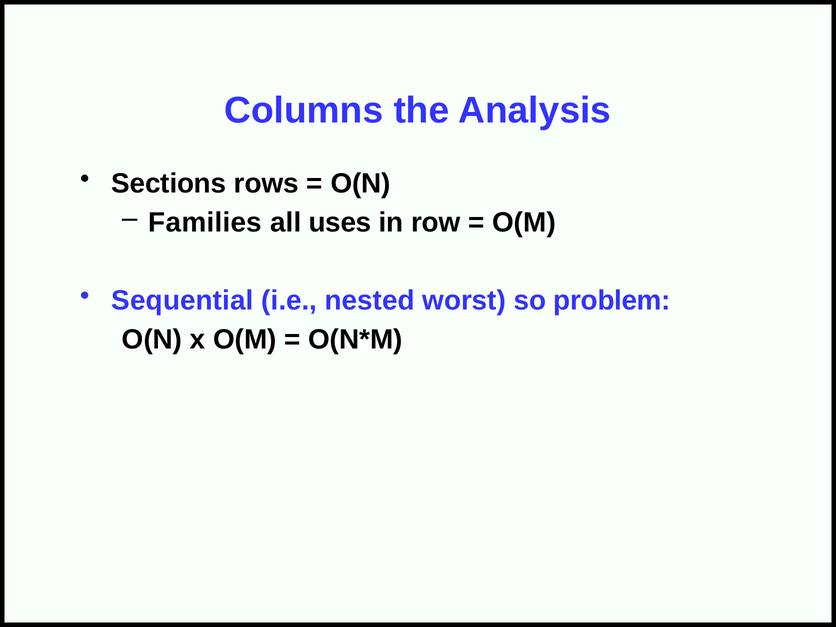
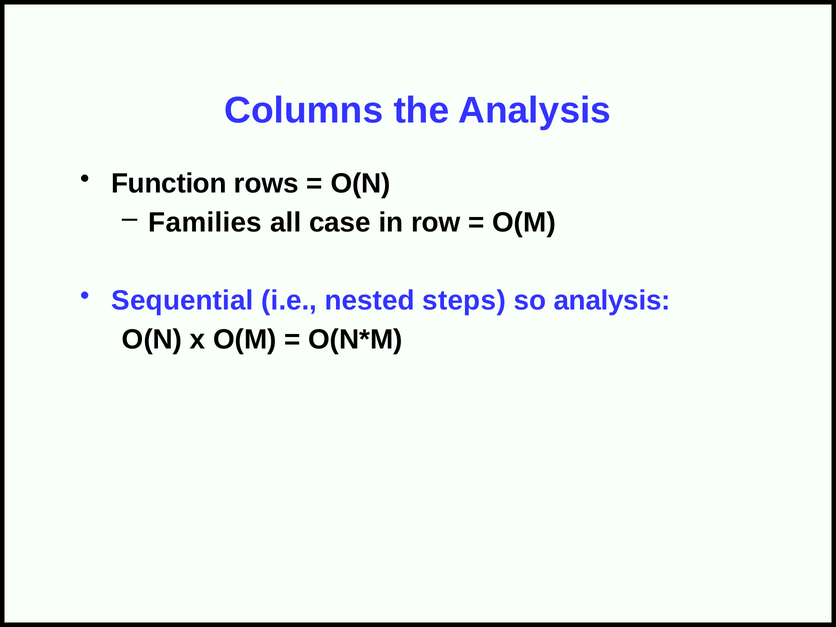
Sections: Sections -> Function
uses: uses -> case
worst: worst -> steps
so problem: problem -> analysis
